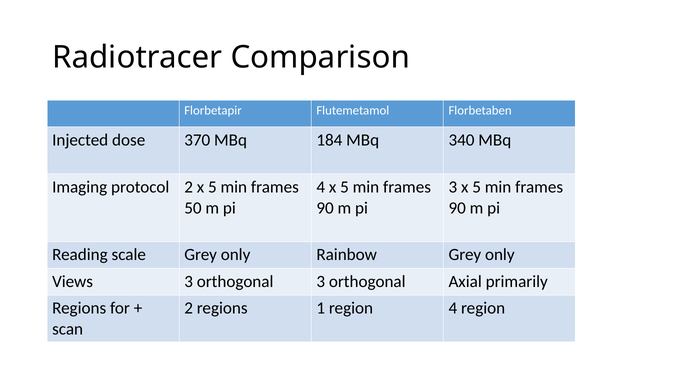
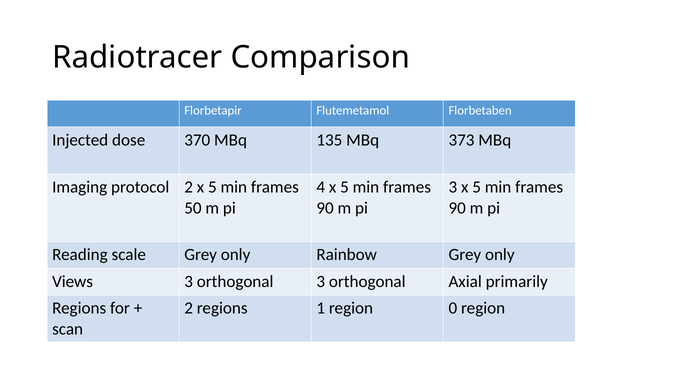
184: 184 -> 135
340: 340 -> 373
region 4: 4 -> 0
